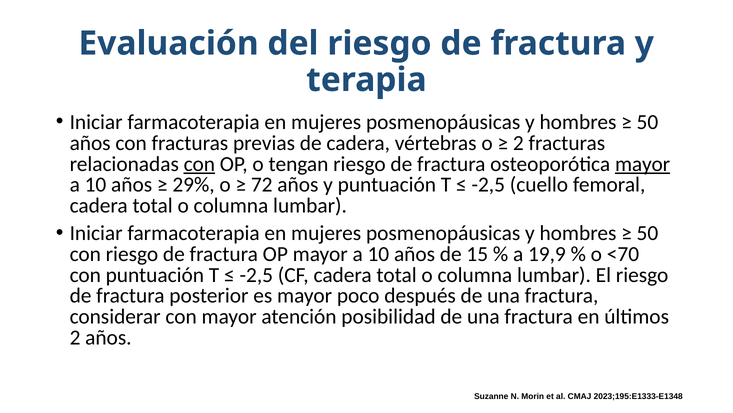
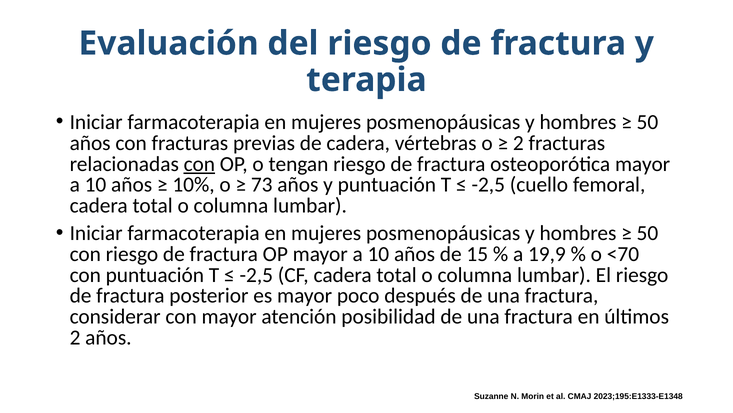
mayor at (643, 164) underline: present -> none
29%: 29% -> 10%
72: 72 -> 73
